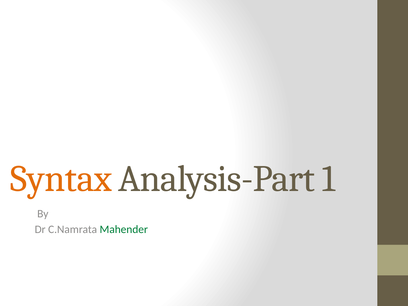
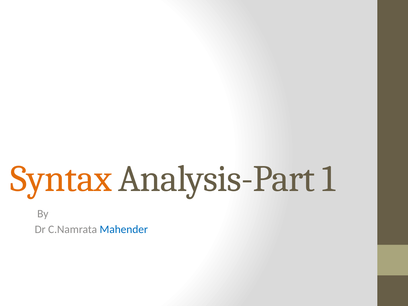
Mahender colour: green -> blue
